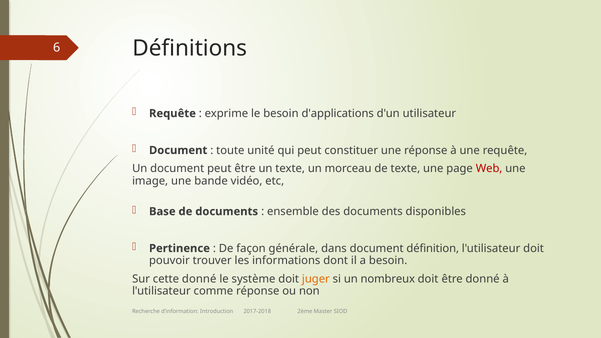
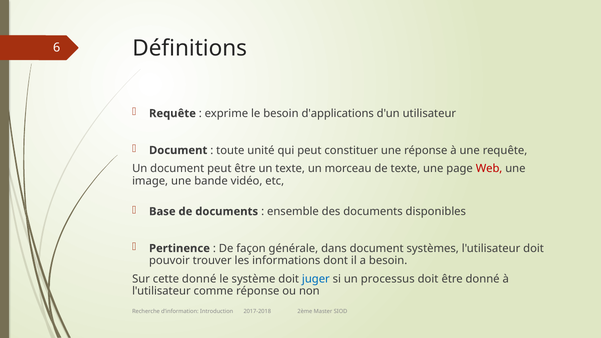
définition: définition -> systèmes
juger colour: orange -> blue
nombreux: nombreux -> processus
